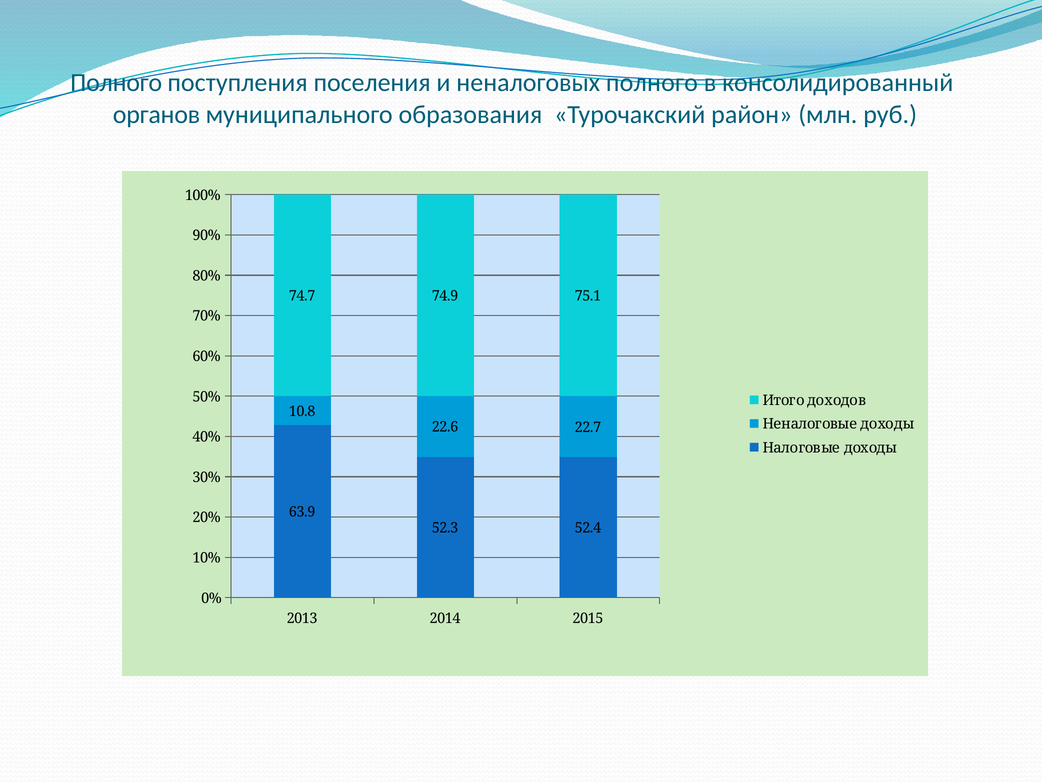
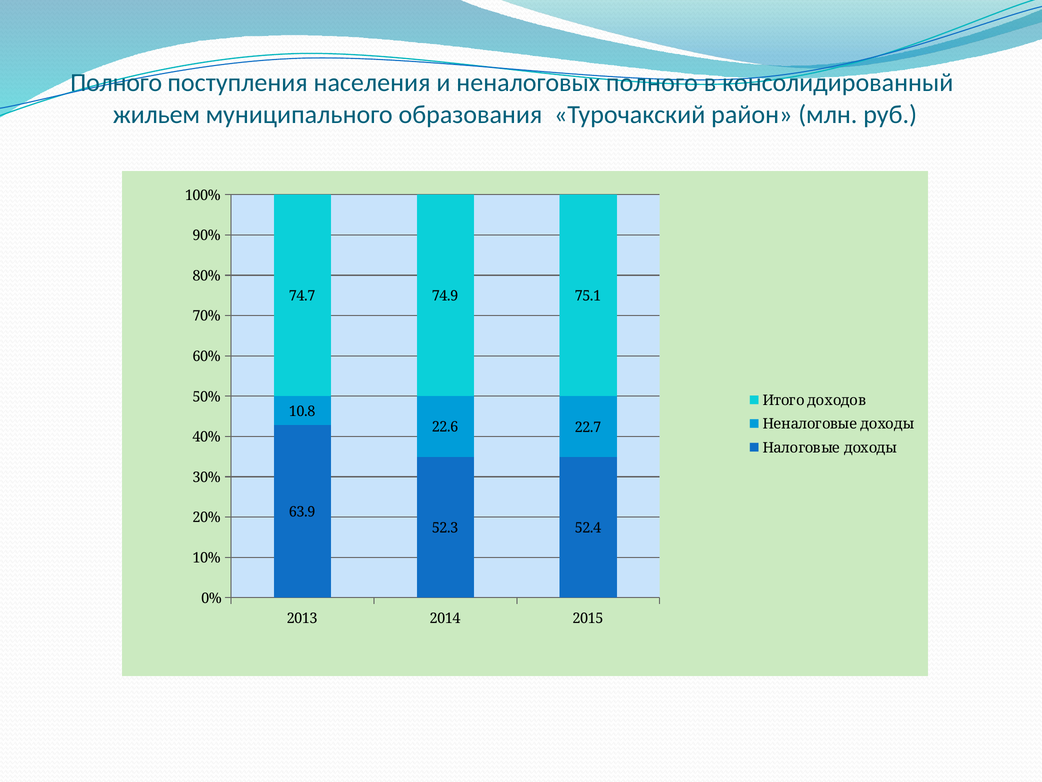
поселения: поселения -> населения
органов: органов -> жильем
